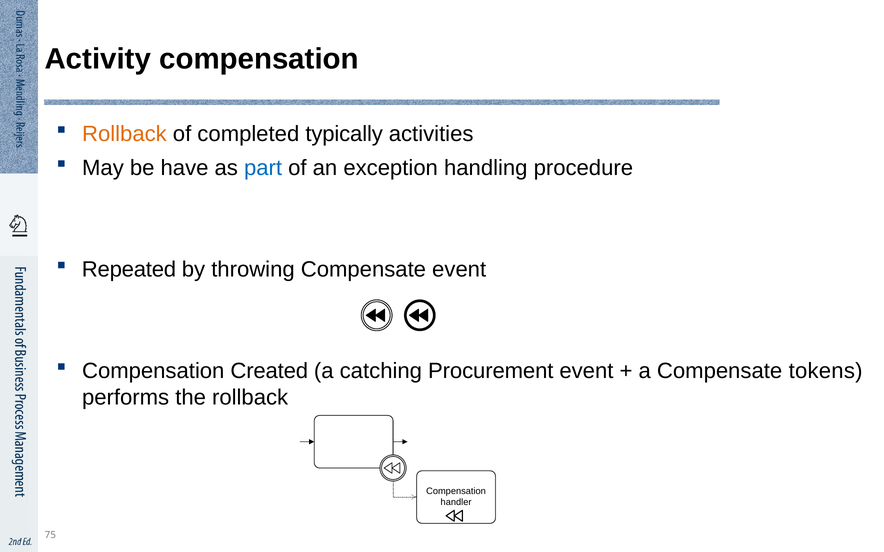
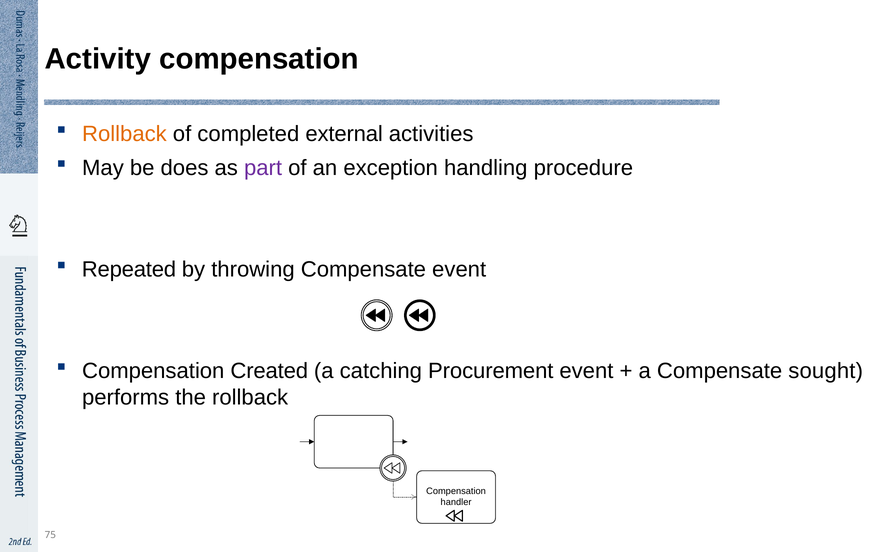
typically: typically -> external
have: have -> does
part colour: blue -> purple
tokens: tokens -> sought
